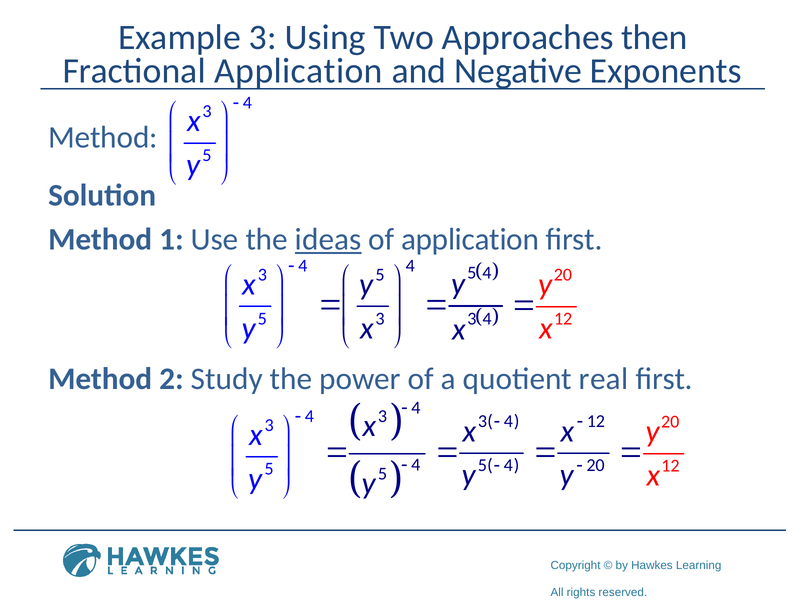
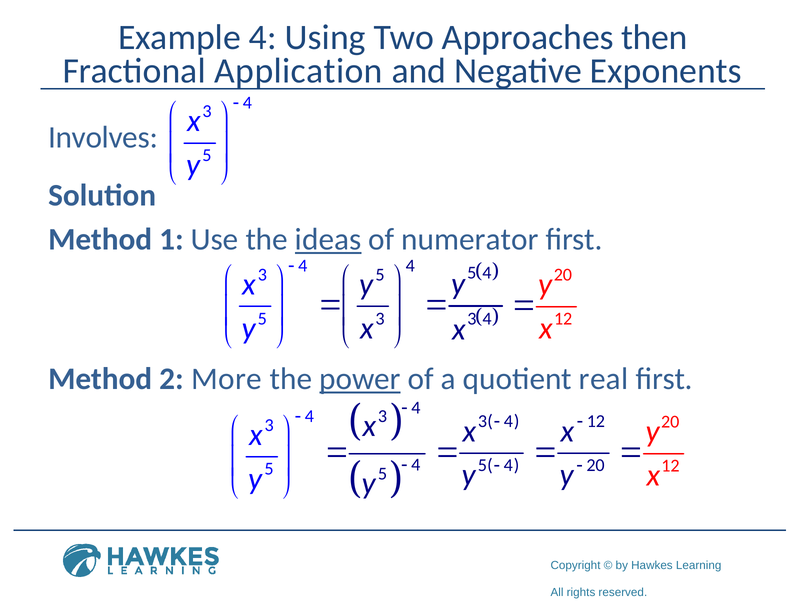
Example 3: 3 -> 4
Method at (103, 138): Method -> Involves
of application: application -> numerator
Study: Study -> More
power underline: none -> present
